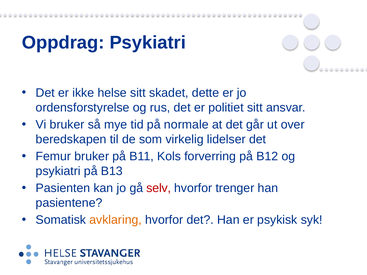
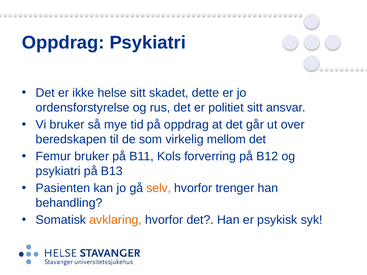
på normale: normale -> oppdrag
lidelser: lidelser -> mellom
selv colour: red -> orange
pasientene: pasientene -> behandling
